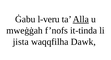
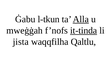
l-veru: l-veru -> l-tkun
it-tinda underline: none -> present
Dawk: Dawk -> Qaltlu
